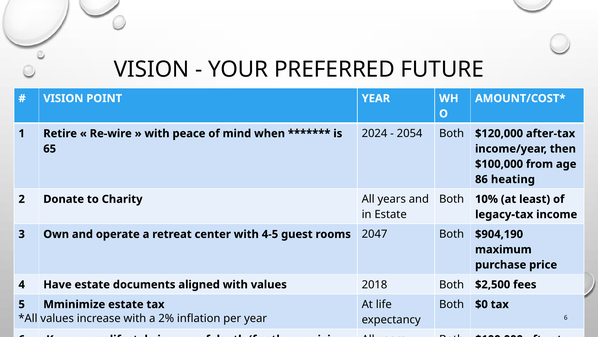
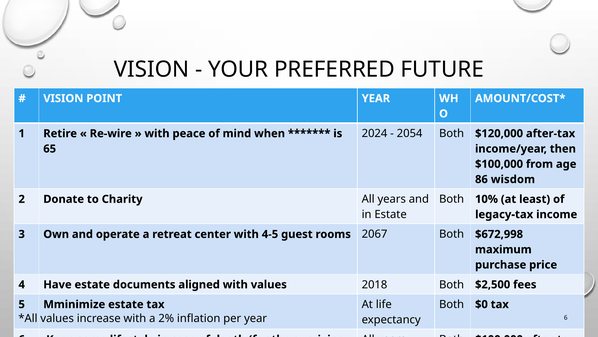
heating: heating -> wisdom
2047: 2047 -> 2067
$904,190: $904,190 -> $672,998
